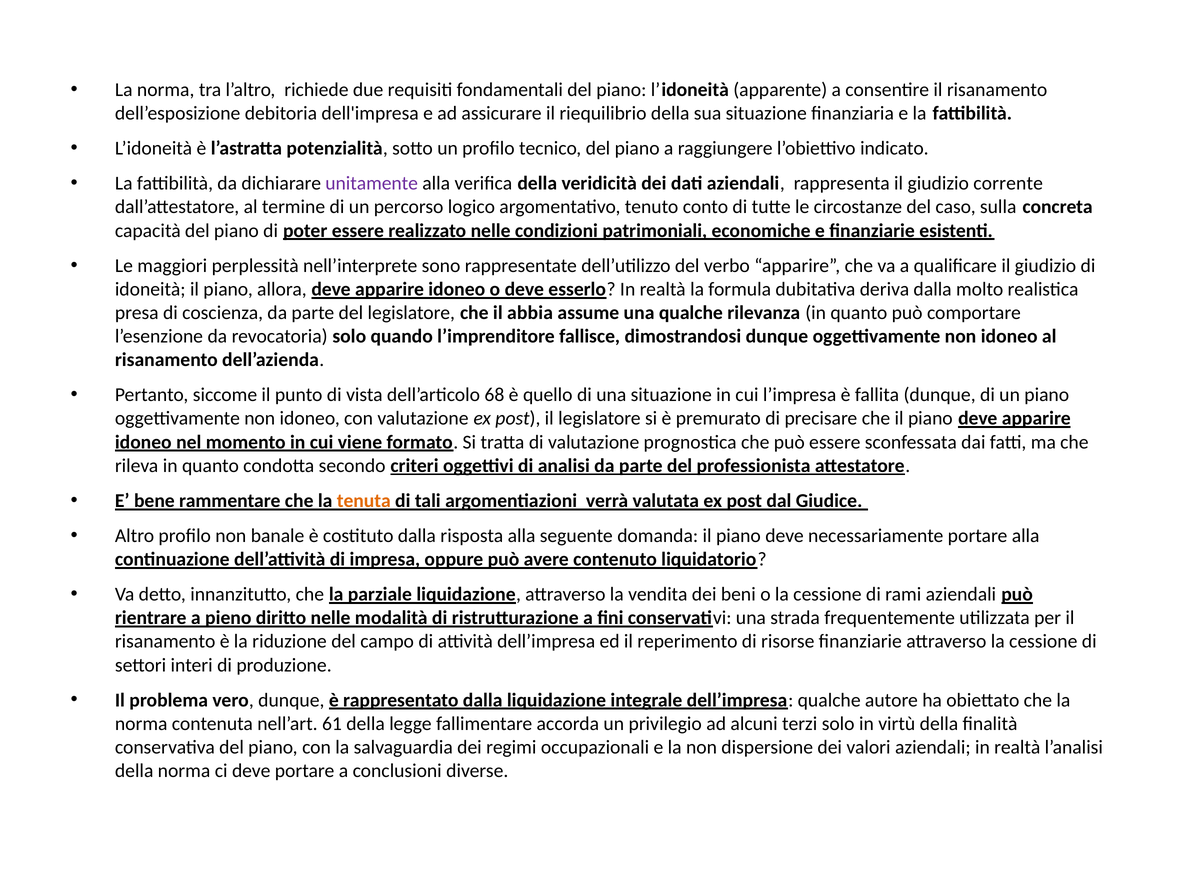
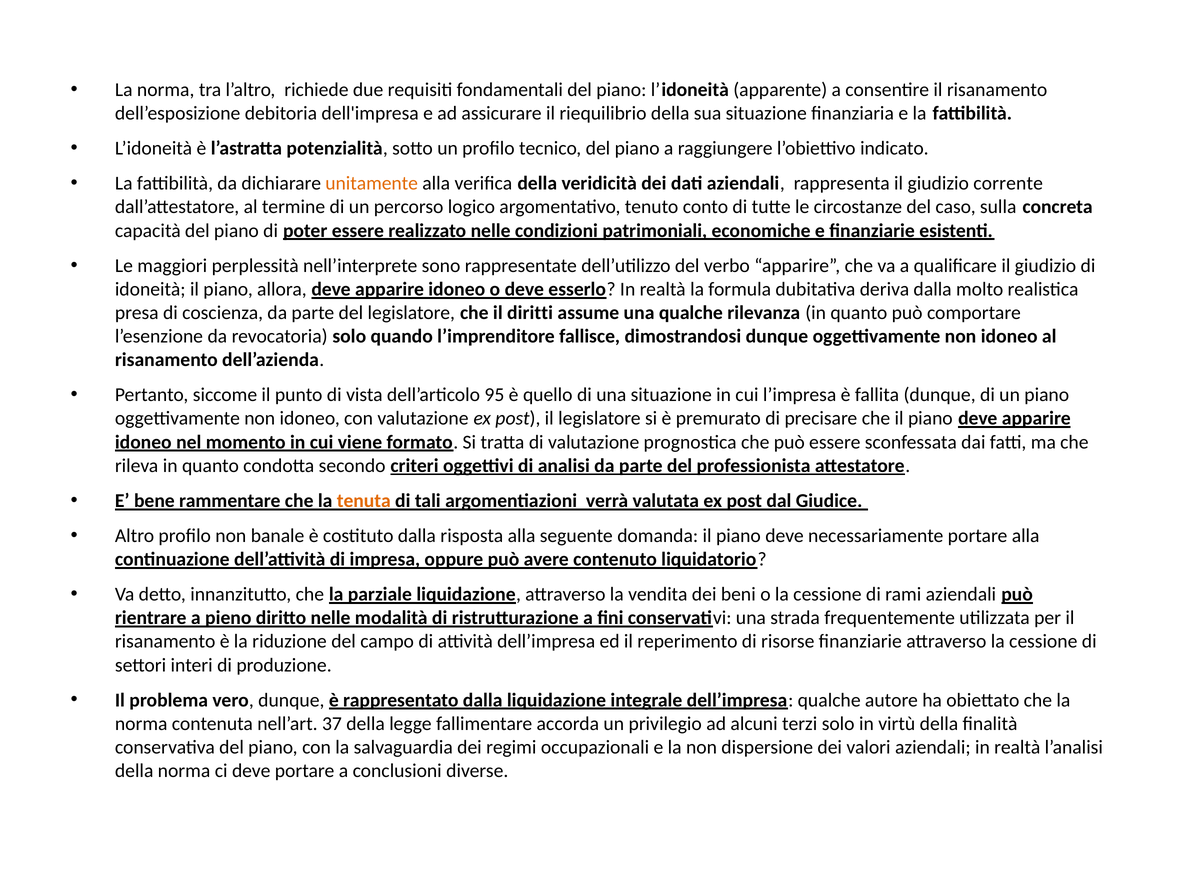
unitamente colour: purple -> orange
abbia: abbia -> diritti
68: 68 -> 95
61: 61 -> 37
